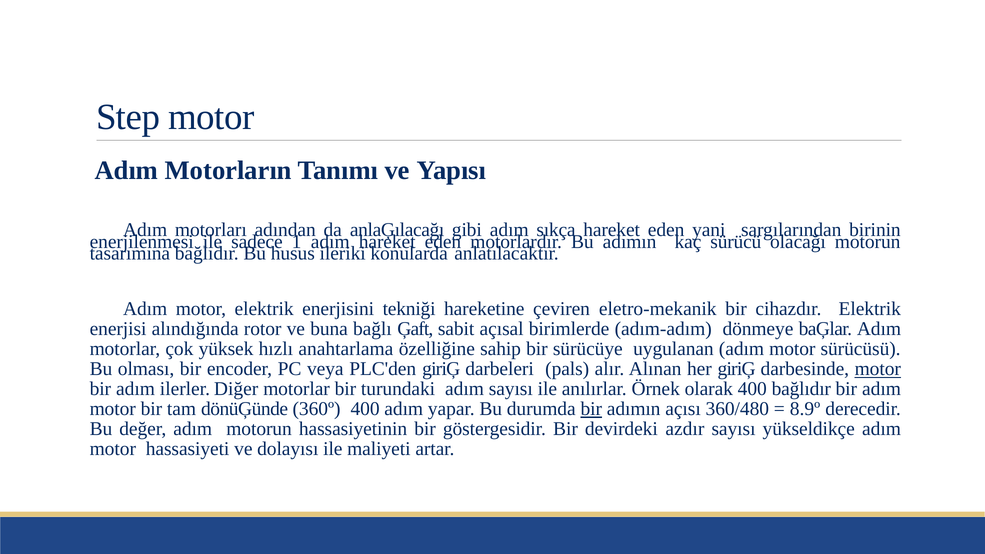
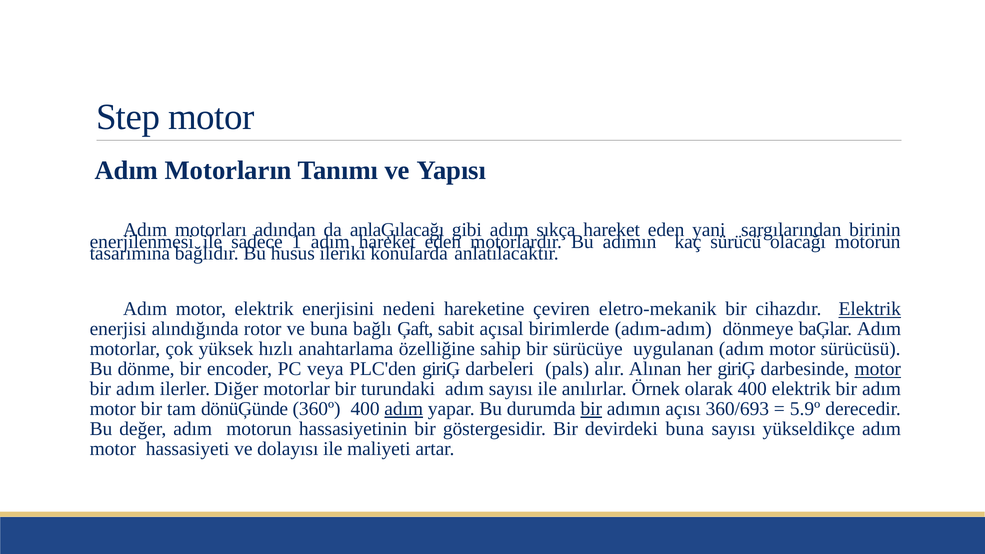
tekniği: tekniği -> nedeni
Elektrik at (870, 309) underline: none -> present
olması: olması -> dönme
400 bağlıdır: bağlıdır -> elektrik
adım at (404, 409) underline: none -> present
360/480: 360/480 -> 360/693
8.9º: 8.9º -> 5.9º
devirdeki azdır: azdır -> buna
